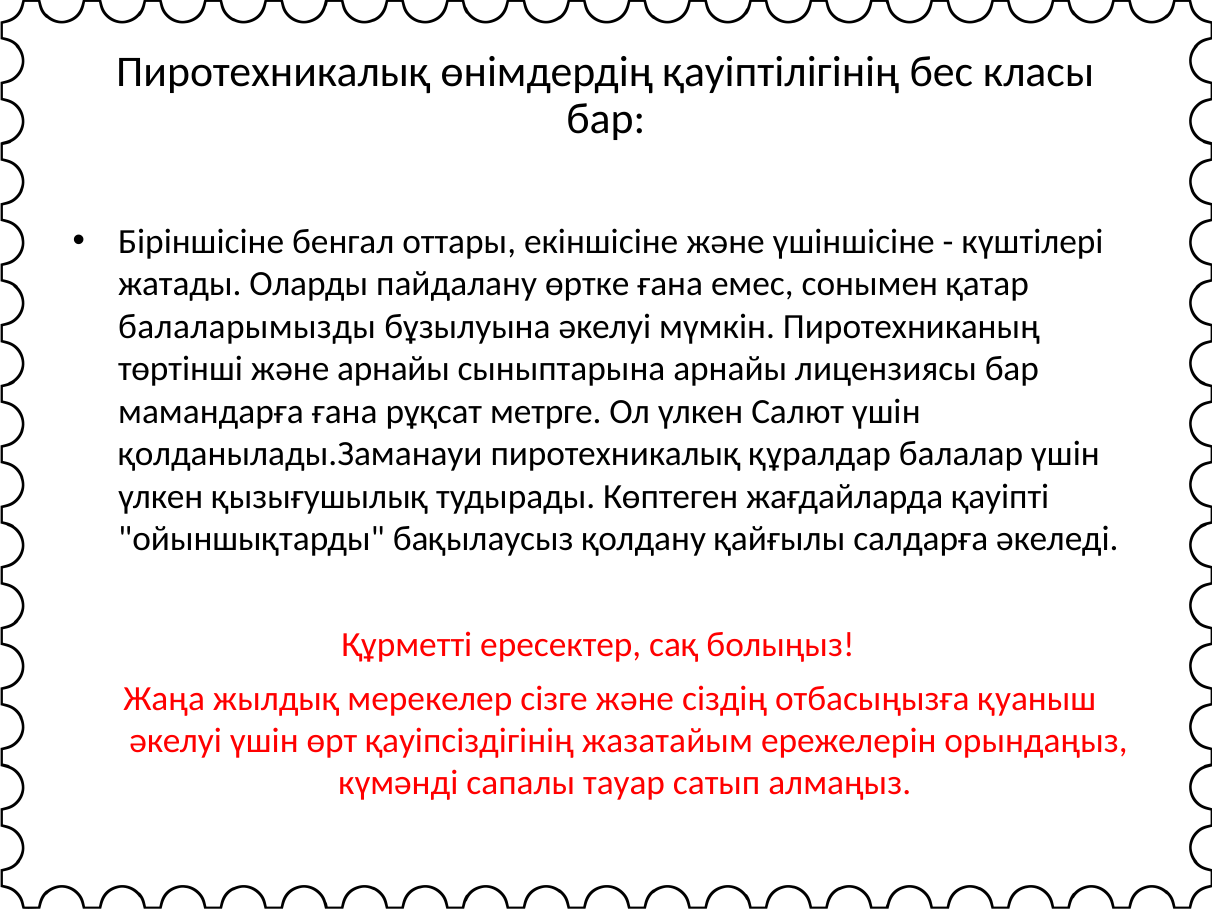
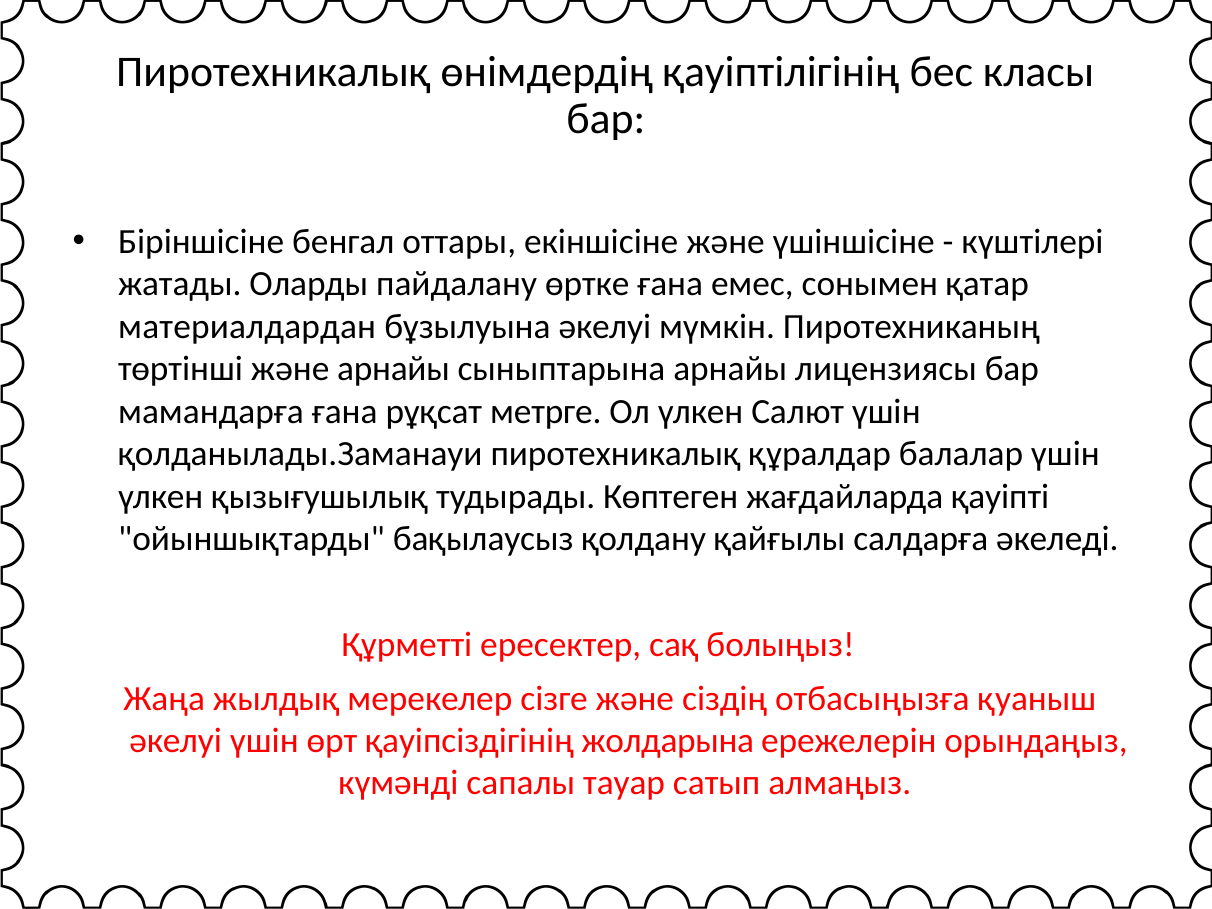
балаларымызды: балаларымызды -> материалдардан
жазатайым: жазатайым -> жолдарына
